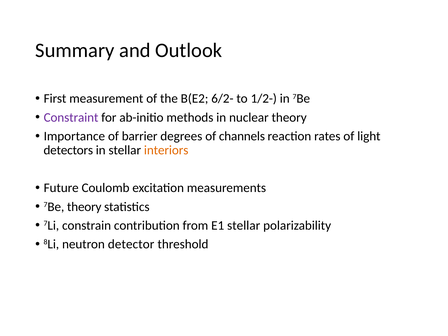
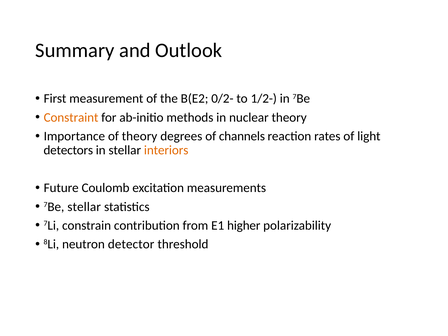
6/2-: 6/2- -> 0/2-
Constraint colour: purple -> orange
of barrier: barrier -> theory
7Be theory: theory -> stellar
E1 stellar: stellar -> higher
